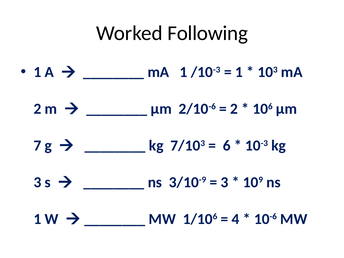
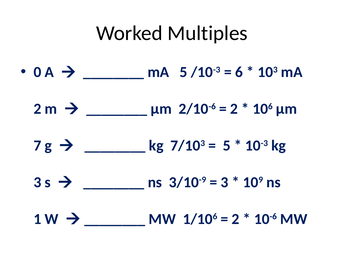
Following: Following -> Multiples
1 at (37, 72): 1 -> 0
mA 1: 1 -> 5
1 at (239, 72): 1 -> 6
6 at (227, 146): 6 -> 5
4 at (236, 219): 4 -> 2
